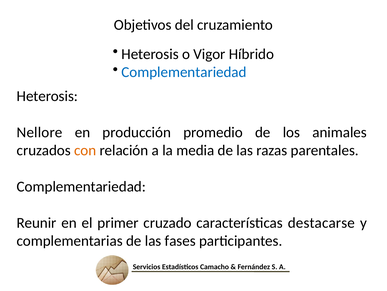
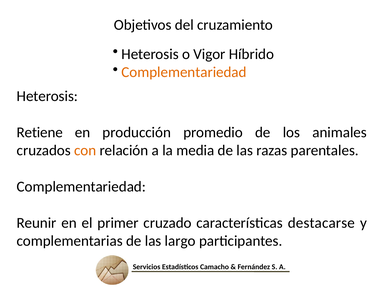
Complementariedad at (184, 72) colour: blue -> orange
Nellore: Nellore -> Retiene
fases: fases -> largo
